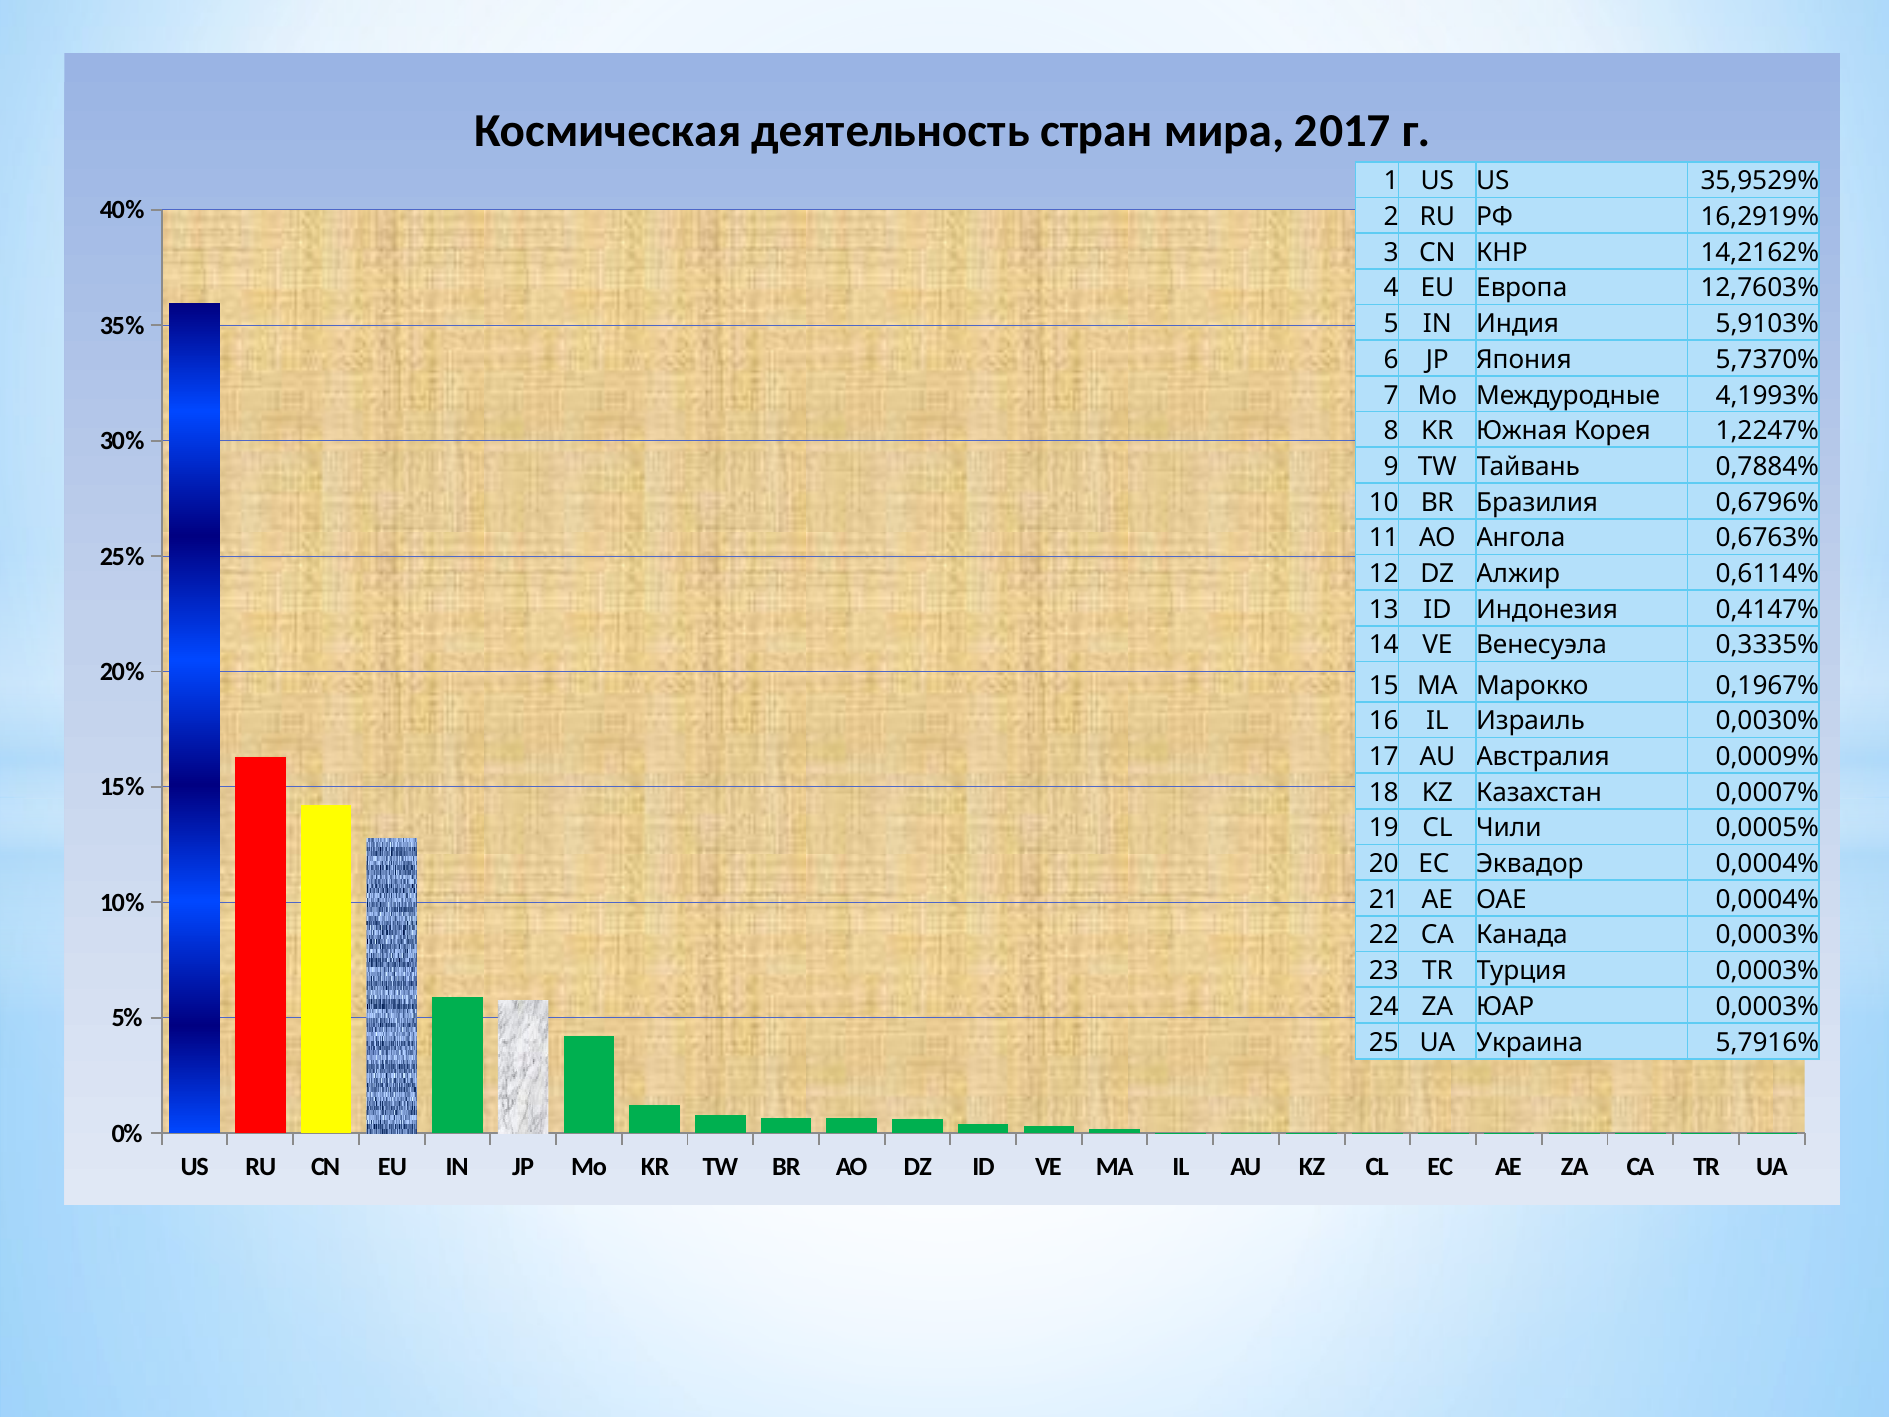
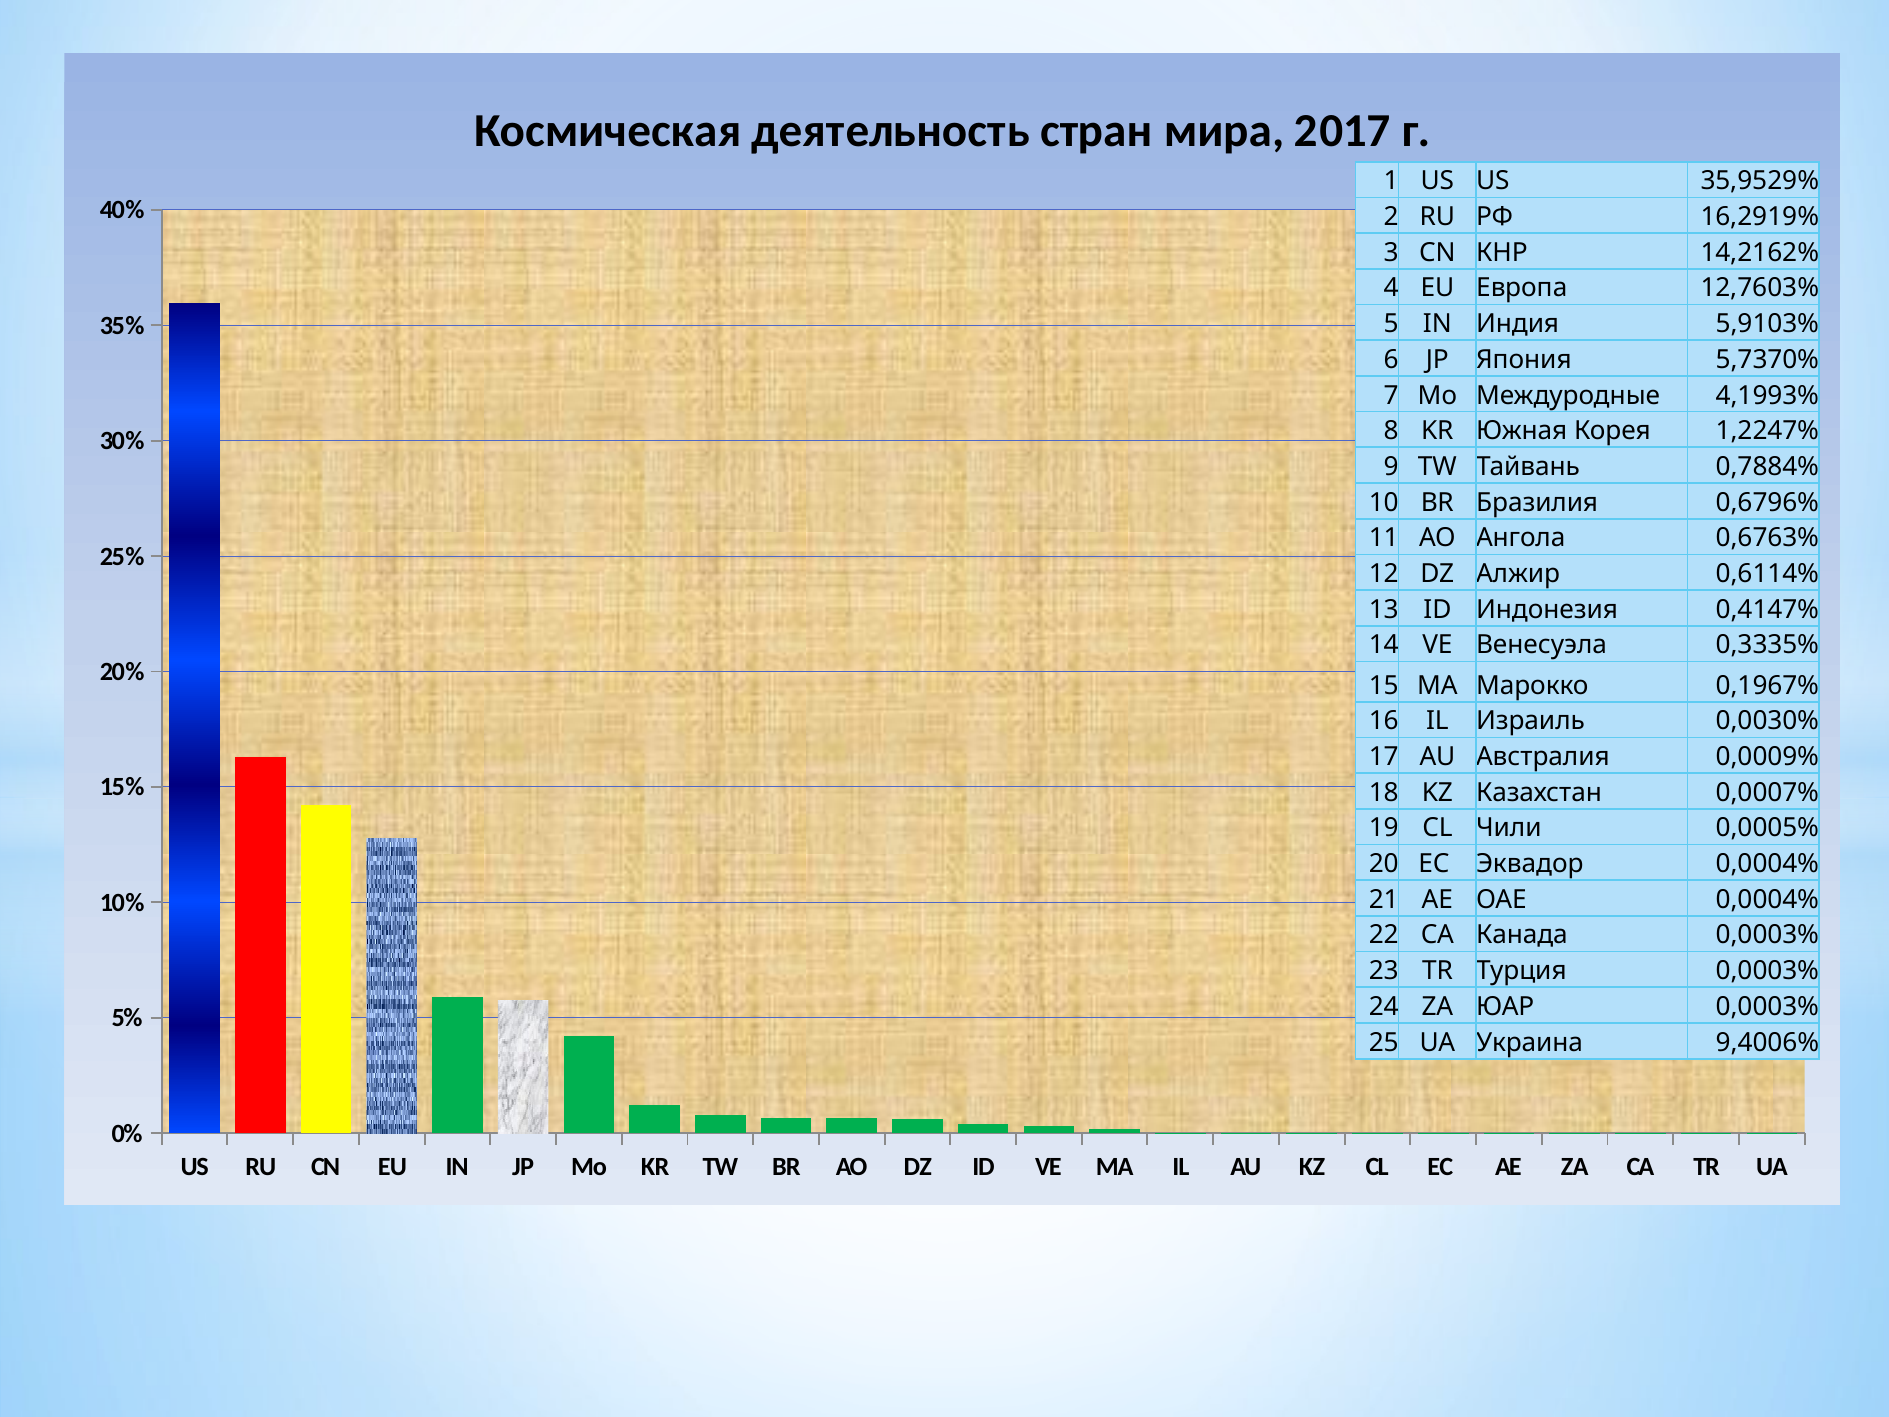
5,7916%: 5,7916% -> 9,4006%
